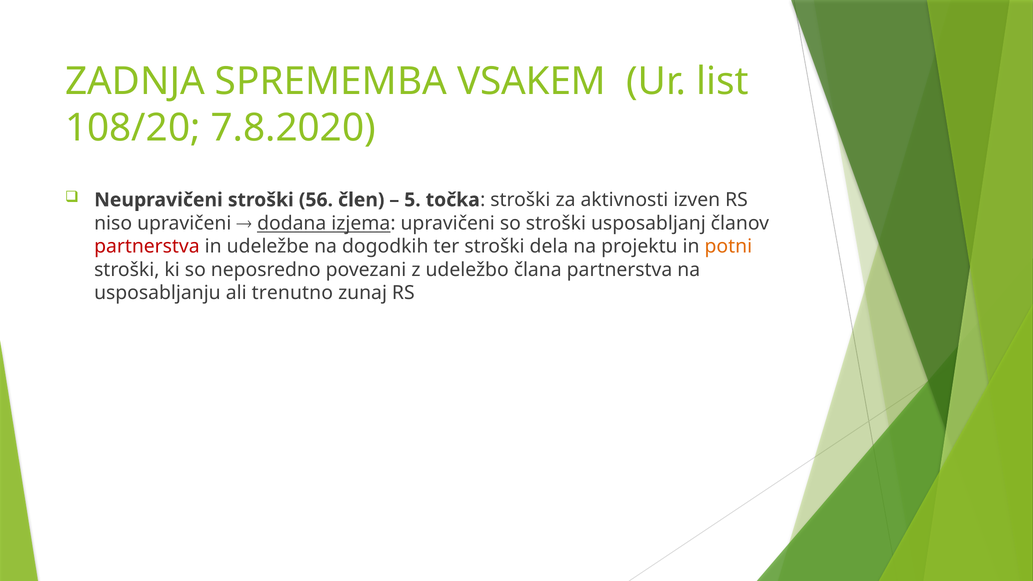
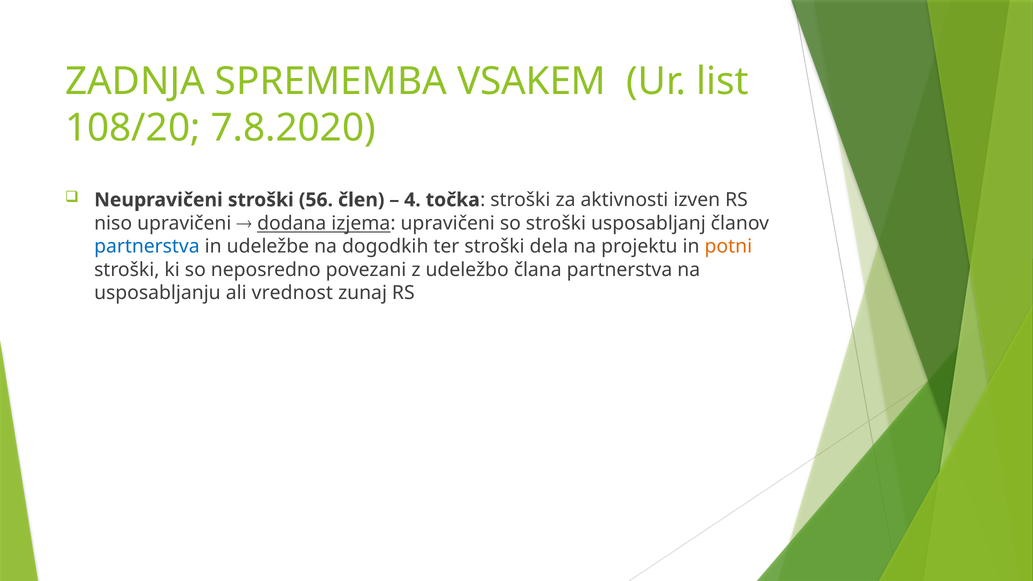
5: 5 -> 4
partnerstva at (147, 246) colour: red -> blue
trenutno: trenutno -> vrednost
